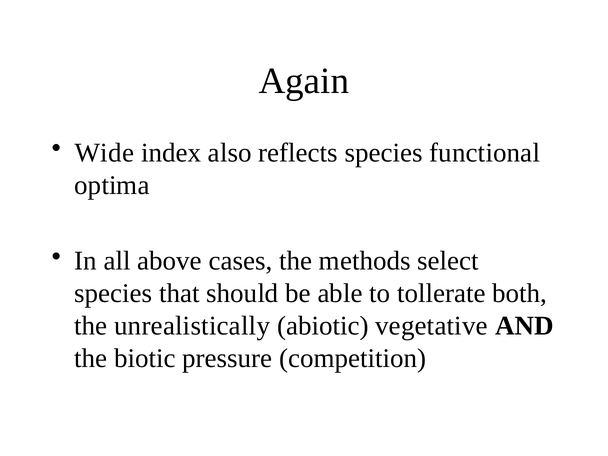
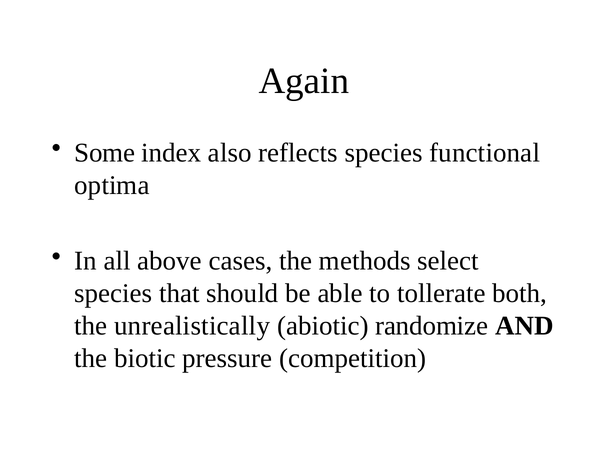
Wide: Wide -> Some
vegetative: vegetative -> randomize
